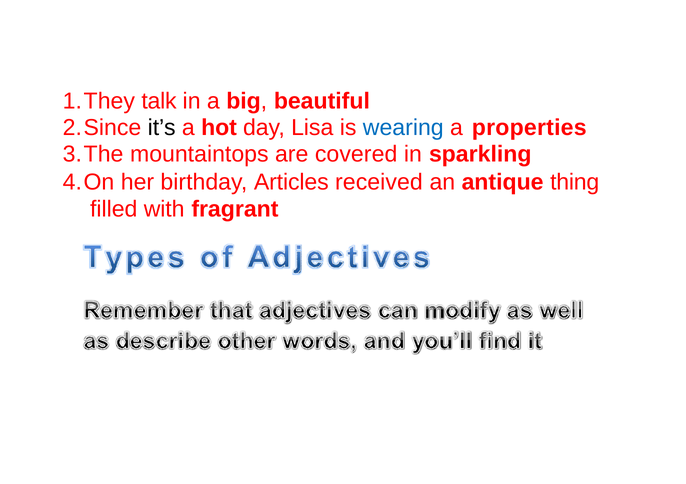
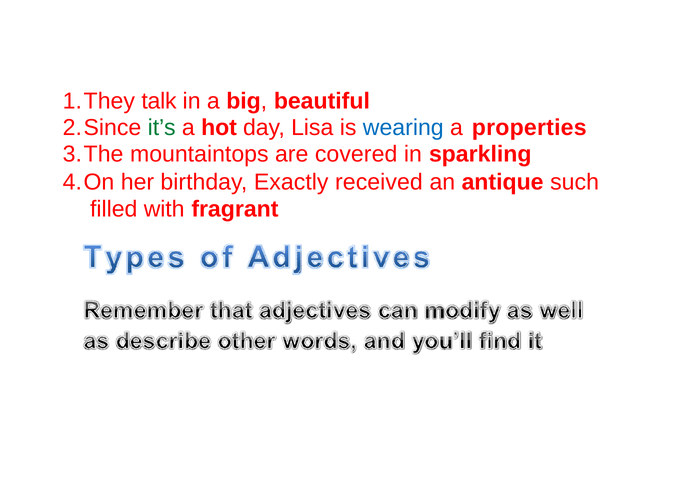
it’s colour: black -> green
Articles: Articles -> Exactly
thing: thing -> such
